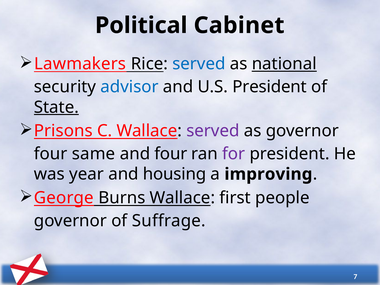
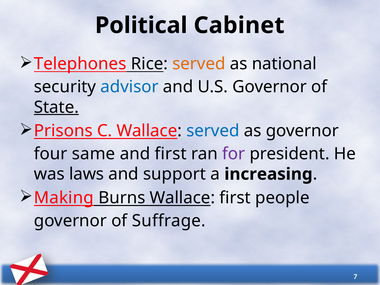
Lawmakers: Lawmakers -> Telephones
served at (199, 64) colour: blue -> orange
national underline: present -> none
U.S President: President -> Governor
served at (213, 131) colour: purple -> blue
and four: four -> first
year: year -> laws
housing: housing -> support
improving: improving -> increasing
George: George -> Making
